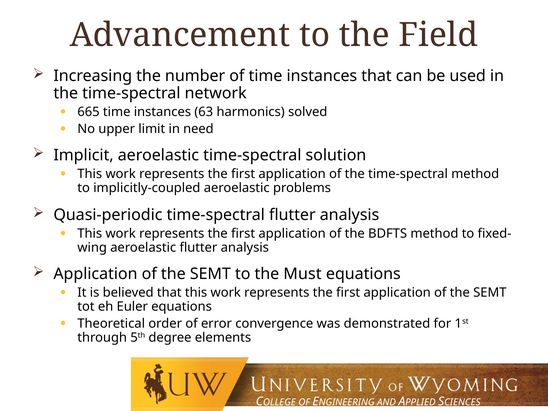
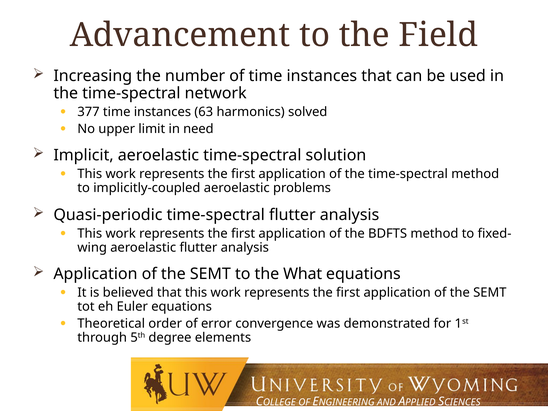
665: 665 -> 377
Must: Must -> What
